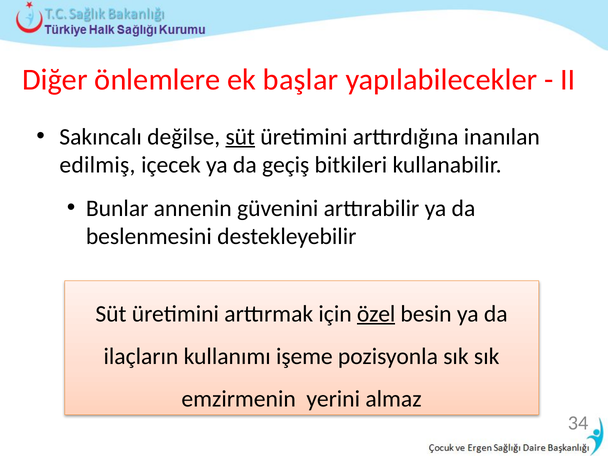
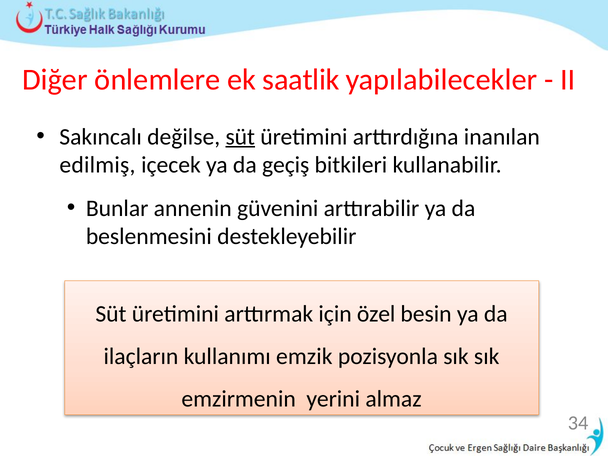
başlar: başlar -> saatlik
özel underline: present -> none
işeme: işeme -> emzik
